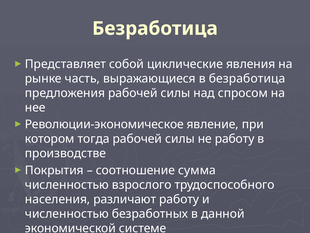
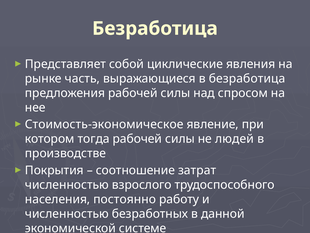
Революции-экономическое: Революции-экономическое -> Стоимость-экономическое
не работу: работу -> людей
сумма: сумма -> затрат
различают: различают -> постоянно
